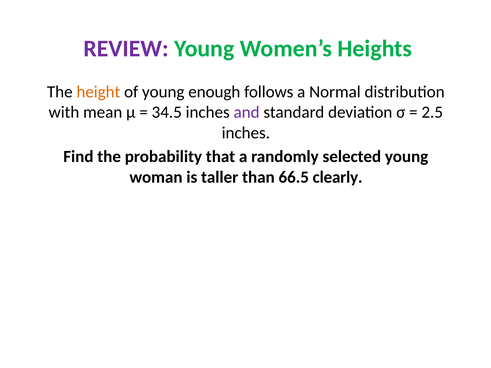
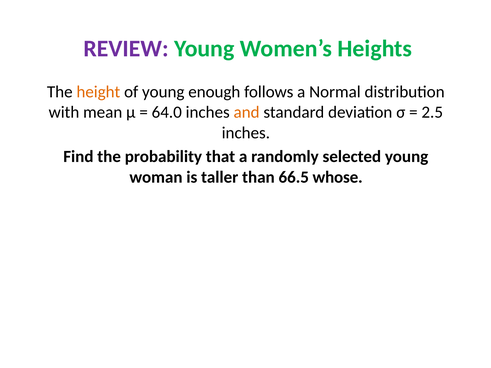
34.5: 34.5 -> 64.0
and colour: purple -> orange
clearly: clearly -> whose
